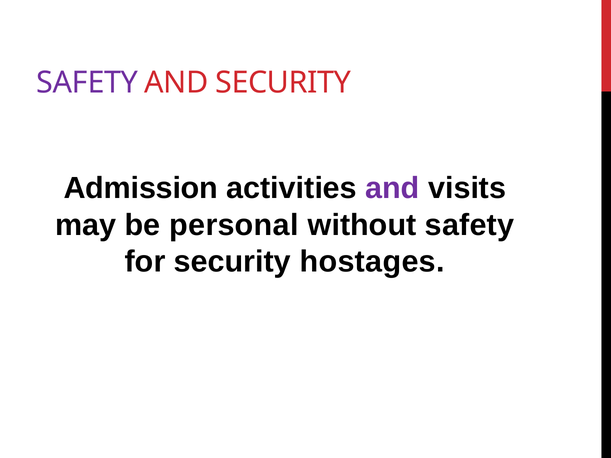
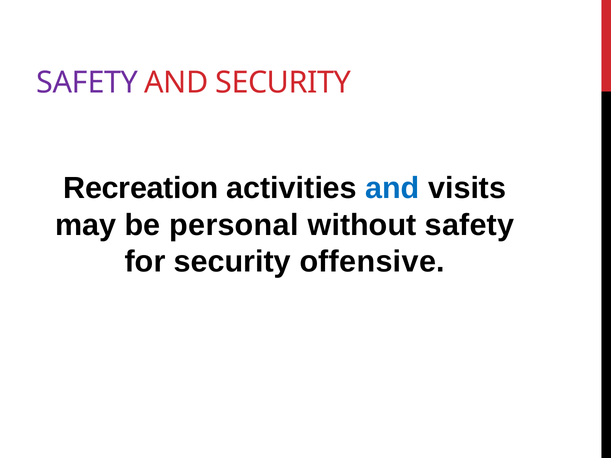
Admission: Admission -> Recreation
and at (393, 188) colour: purple -> blue
hostages: hostages -> offensive
